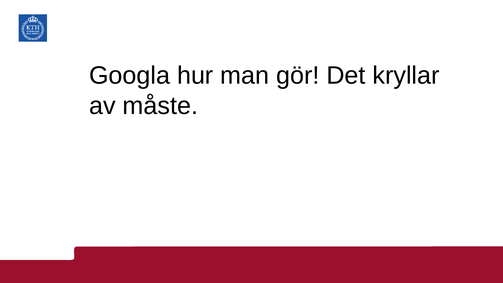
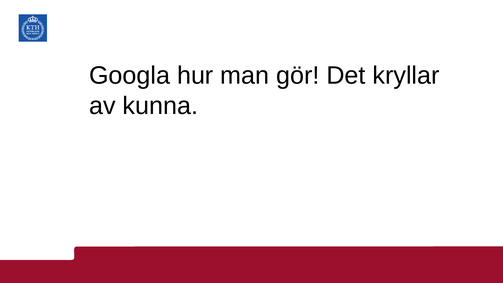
måste: måste -> kunna
